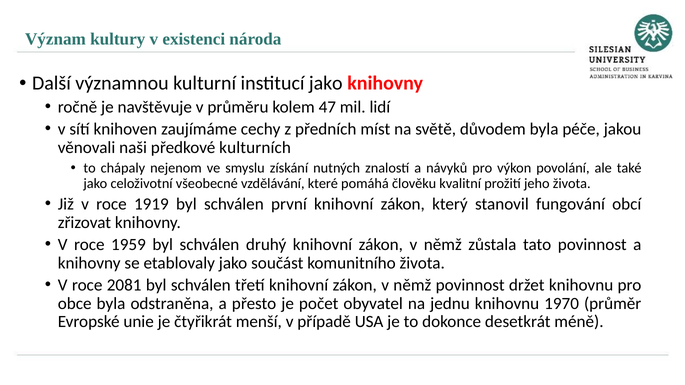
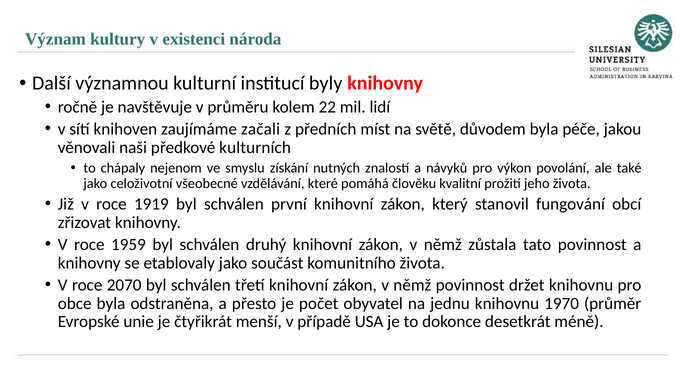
institucí jako: jako -> byly
47: 47 -> 22
cechy: cechy -> začali
2081: 2081 -> 2070
